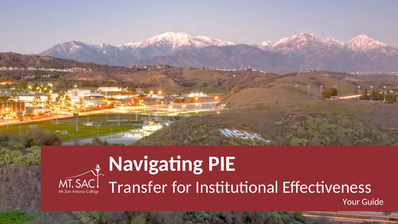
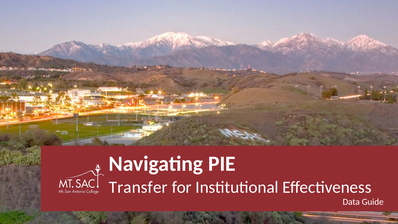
Your: Your -> Data
